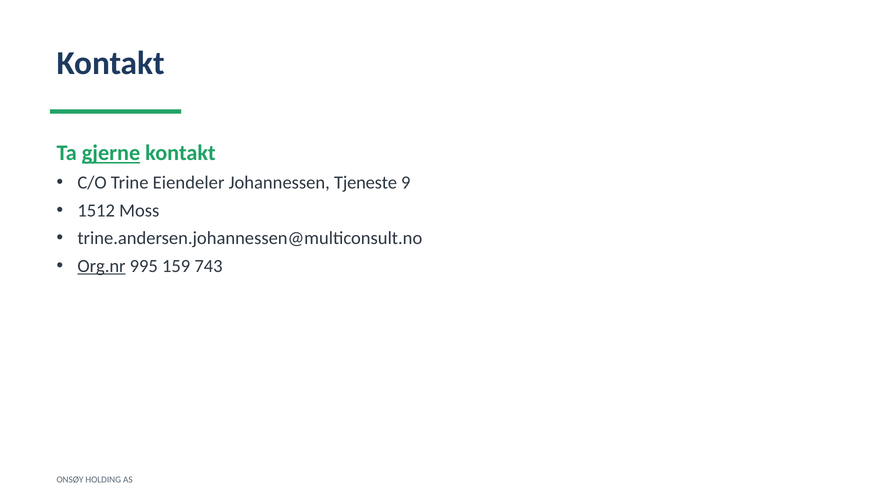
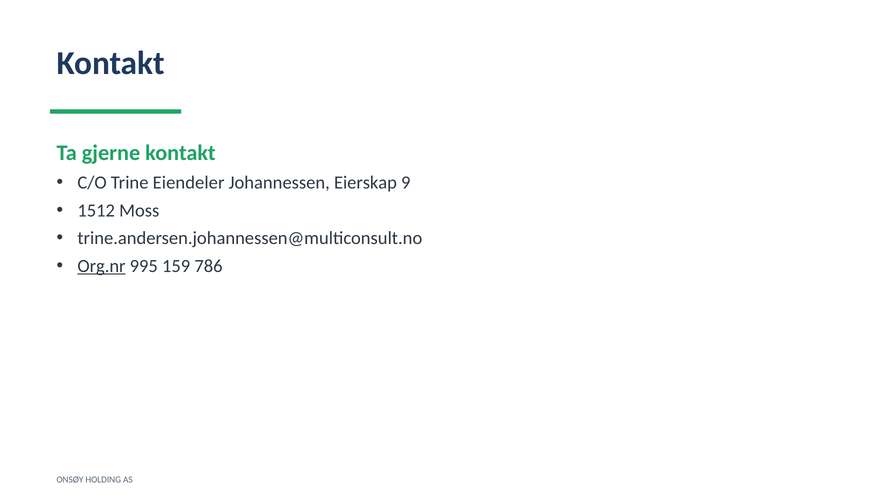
gjerne underline: present -> none
Tjeneste: Tjeneste -> Eierskap
743: 743 -> 786
